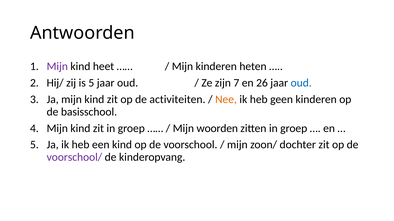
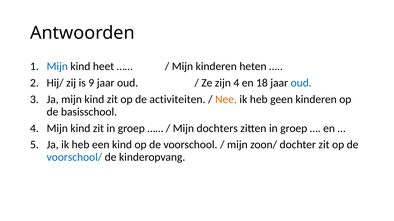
Mijn at (57, 67) colour: purple -> blue
is 5: 5 -> 9
zijn 7: 7 -> 4
26: 26 -> 18
woorden: woorden -> dochters
voorschool/ colour: purple -> blue
